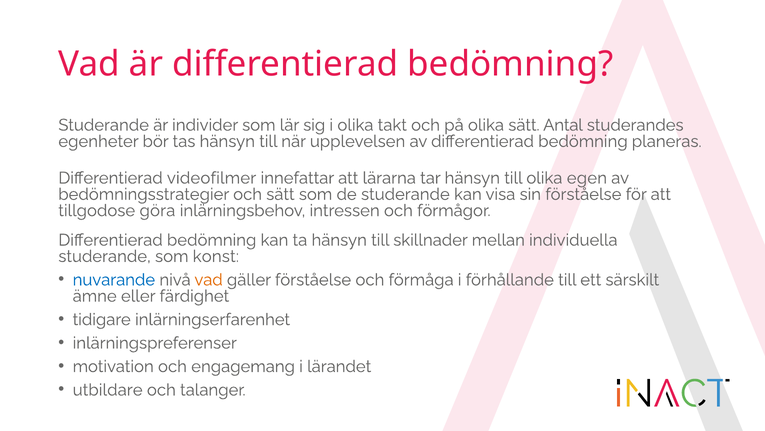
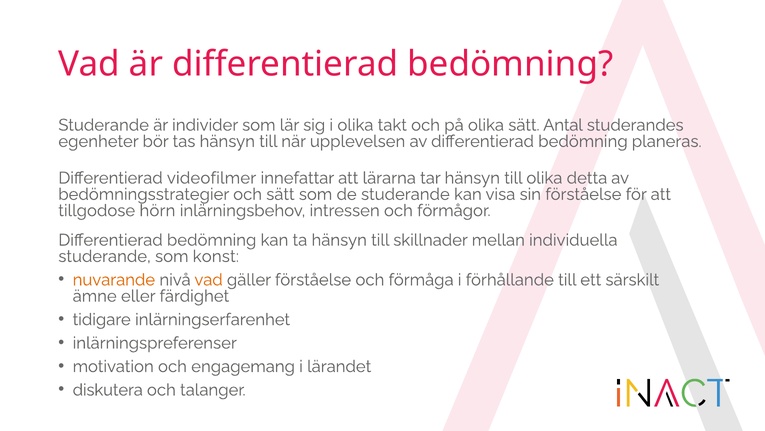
egen: egen -> detta
göra: göra -> hörn
nuvarande colour: blue -> orange
utbildare: utbildare -> diskutera
